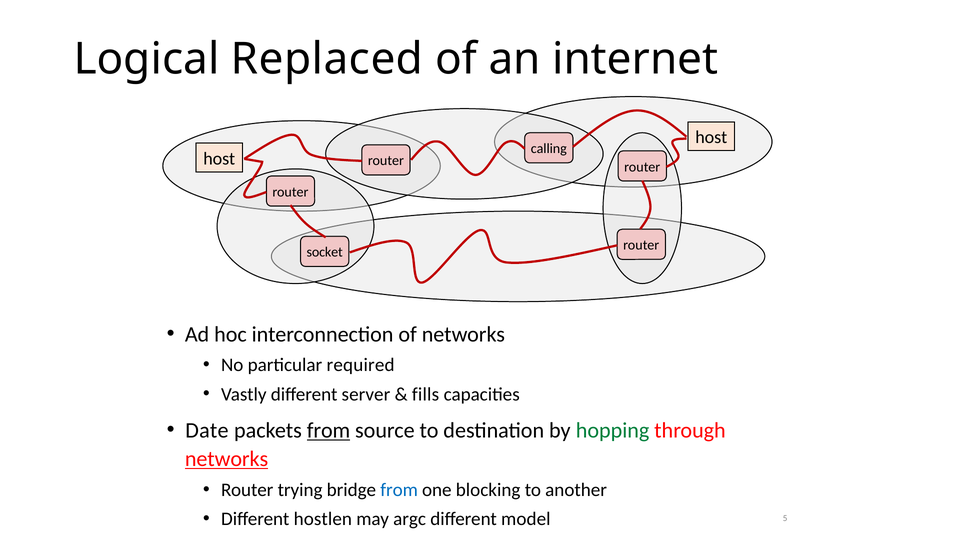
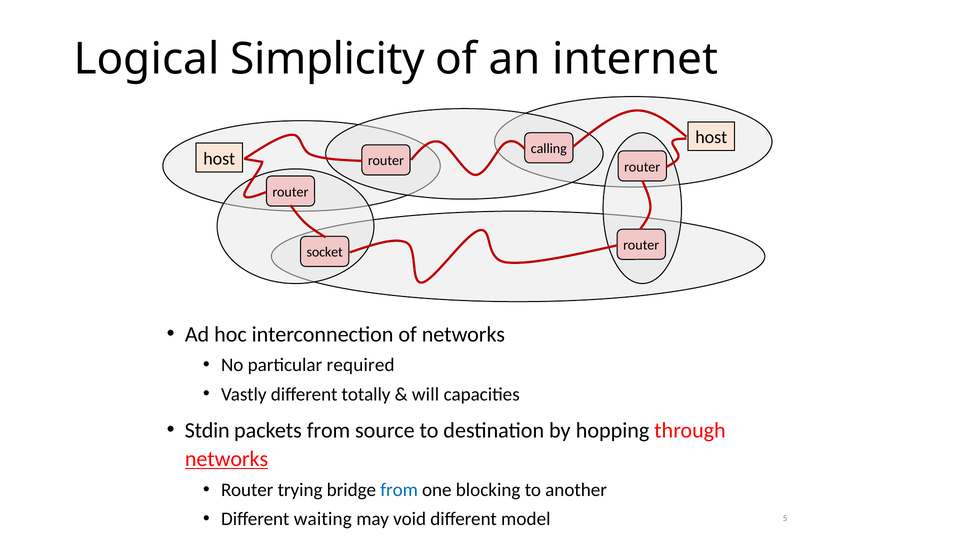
Replaced: Replaced -> Simplicity
server: server -> totally
fills: fills -> will
Date: Date -> Stdin
from at (329, 430) underline: present -> none
hopping colour: green -> black
hostlen: hostlen -> waiting
argc: argc -> void
